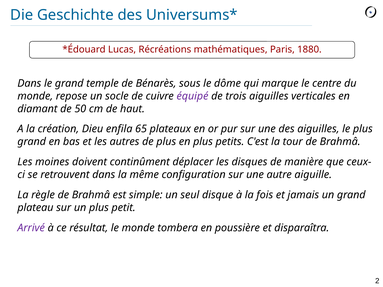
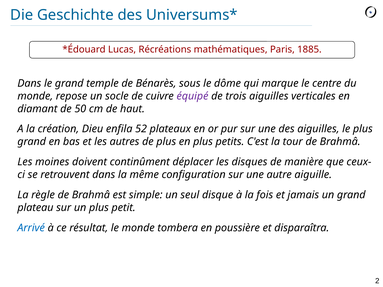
1880: 1880 -> 1885
65: 65 -> 52
Arrivé colour: purple -> blue
